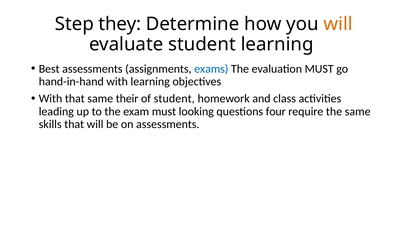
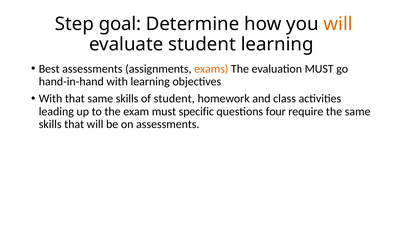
they: they -> goal
exams colour: blue -> orange
that same their: their -> skills
looking: looking -> specific
